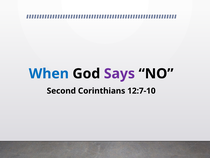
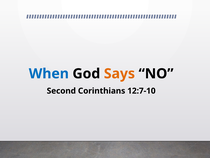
Says colour: purple -> orange
